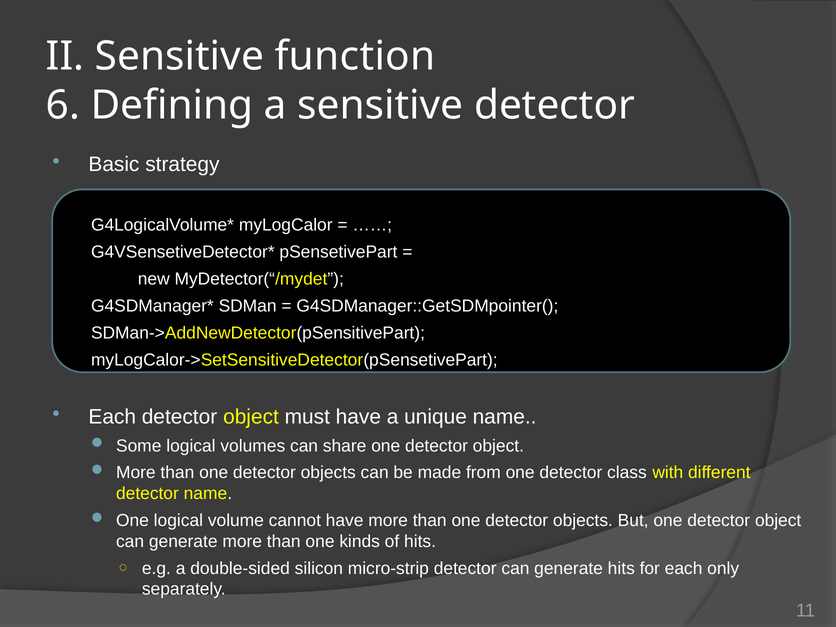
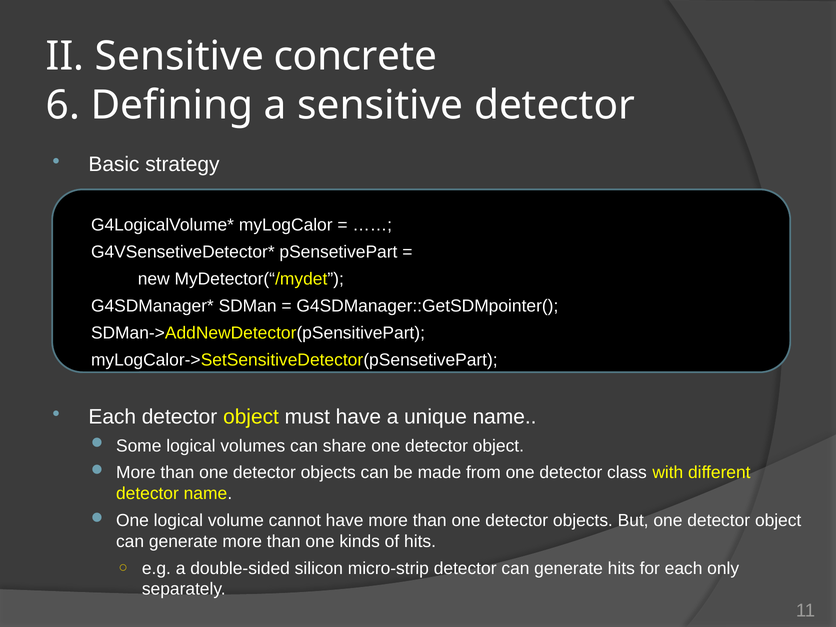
function: function -> concrete
